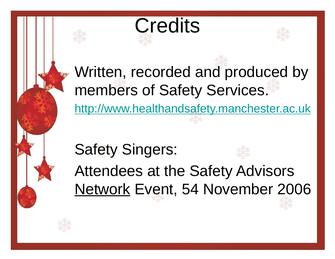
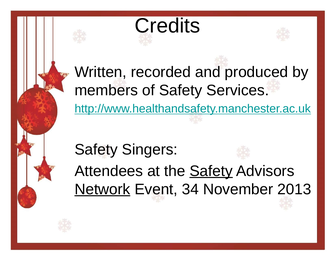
Safety at (211, 171) underline: none -> present
54: 54 -> 34
2006: 2006 -> 2013
